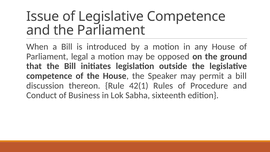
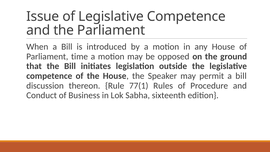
legal: legal -> time
42(1: 42(1 -> 77(1
